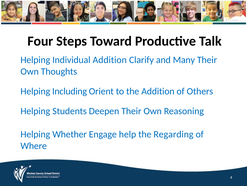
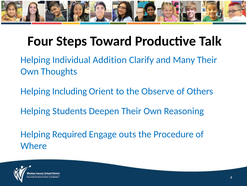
the Addition: Addition -> Observe
Whether: Whether -> Required
help: help -> outs
Regarding: Regarding -> Procedure
